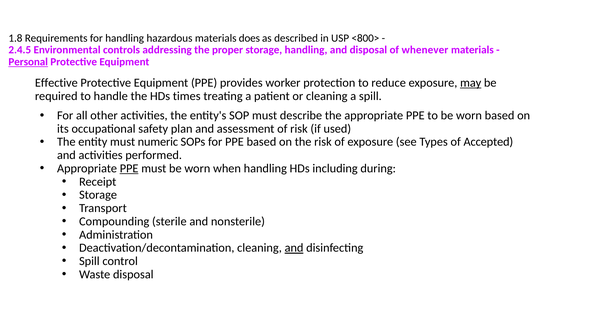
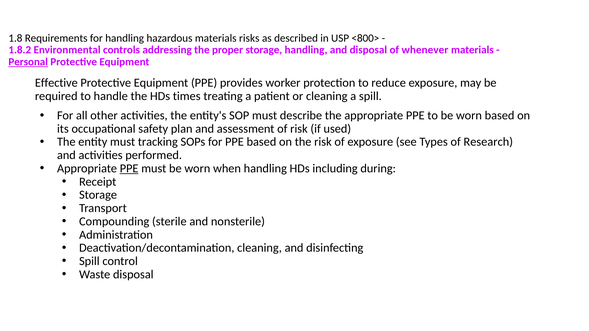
does: does -> risks
2.4.5: 2.4.5 -> 1.8.2
may underline: present -> none
numeric: numeric -> tracking
Accepted: Accepted -> Research
and at (294, 248) underline: present -> none
